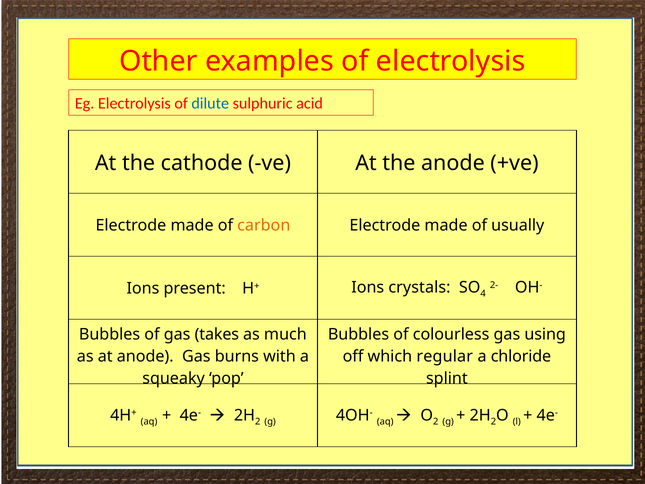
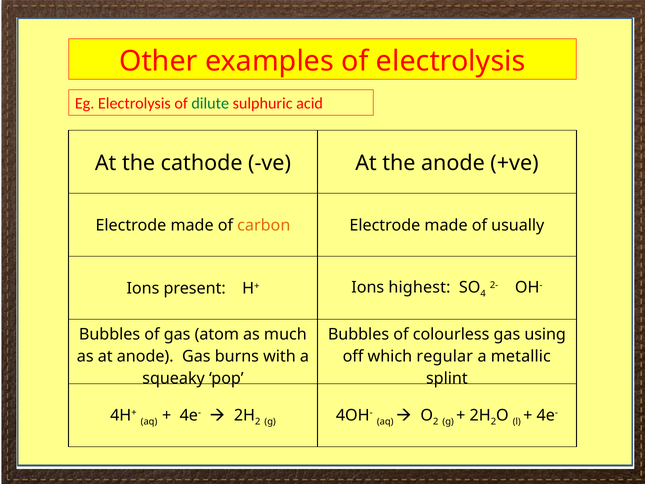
dilute colour: blue -> green
crystals: crystals -> highest
takes: takes -> atom
chloride: chloride -> metallic
